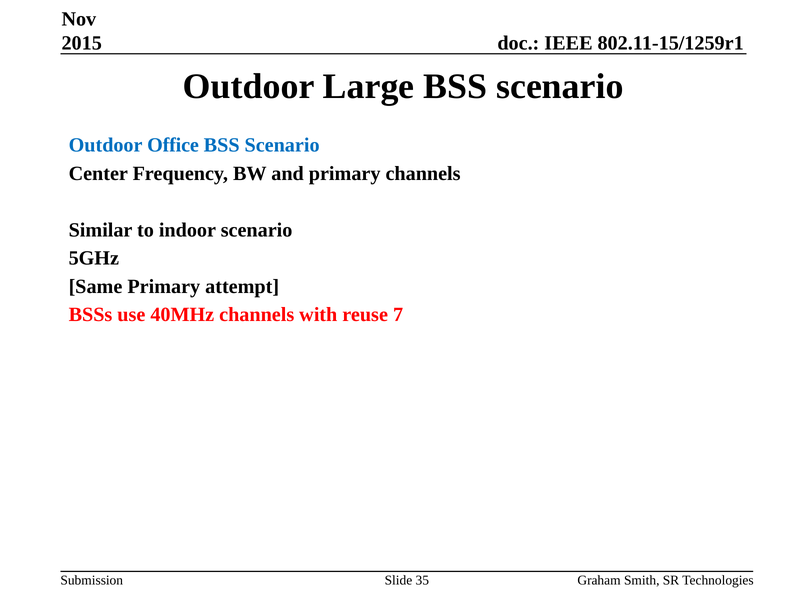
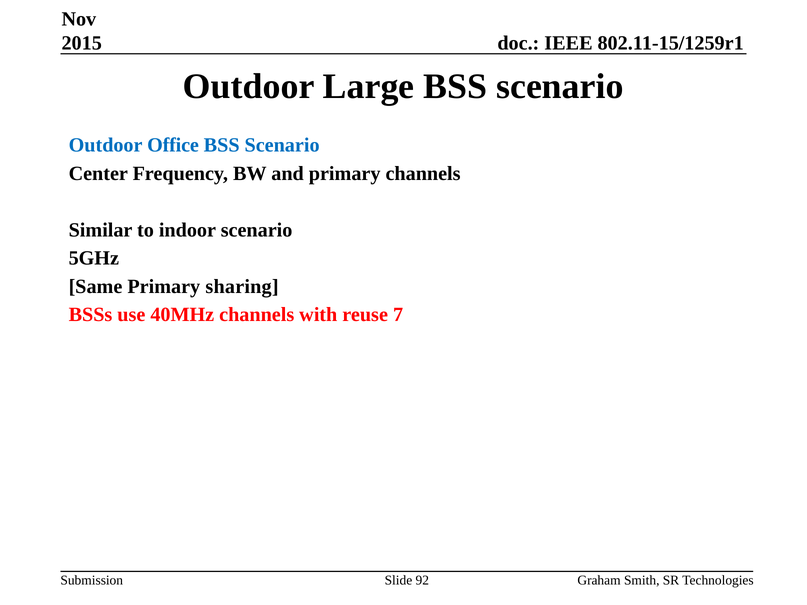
attempt: attempt -> sharing
35: 35 -> 92
